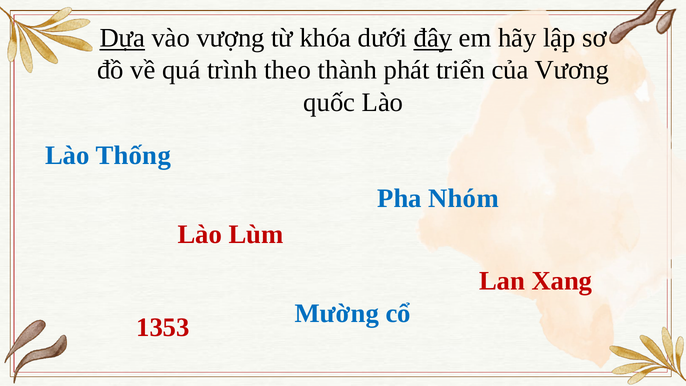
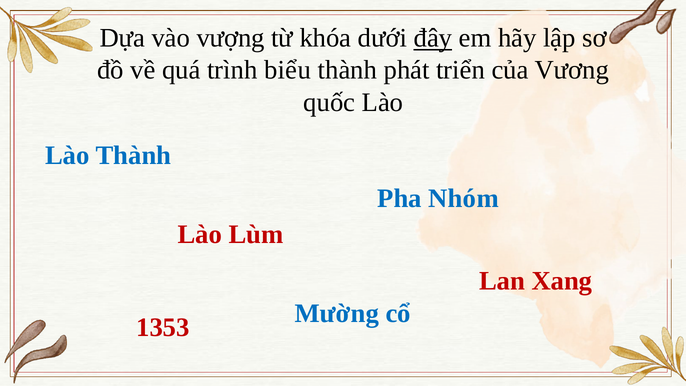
Dựa underline: present -> none
theo: theo -> biểu
Lào Thống: Thống -> Thành
